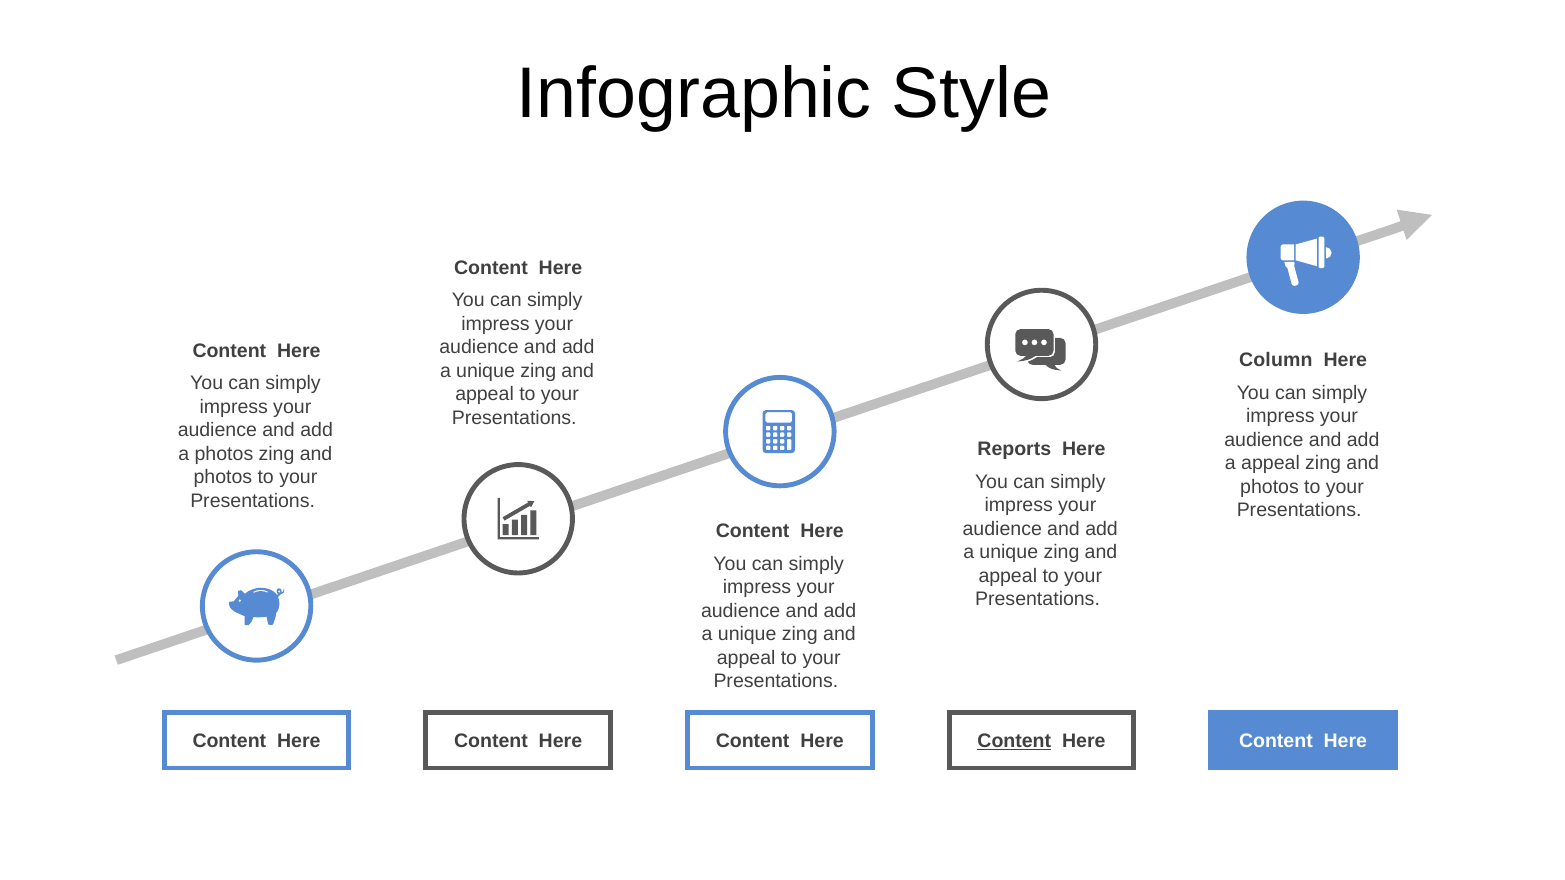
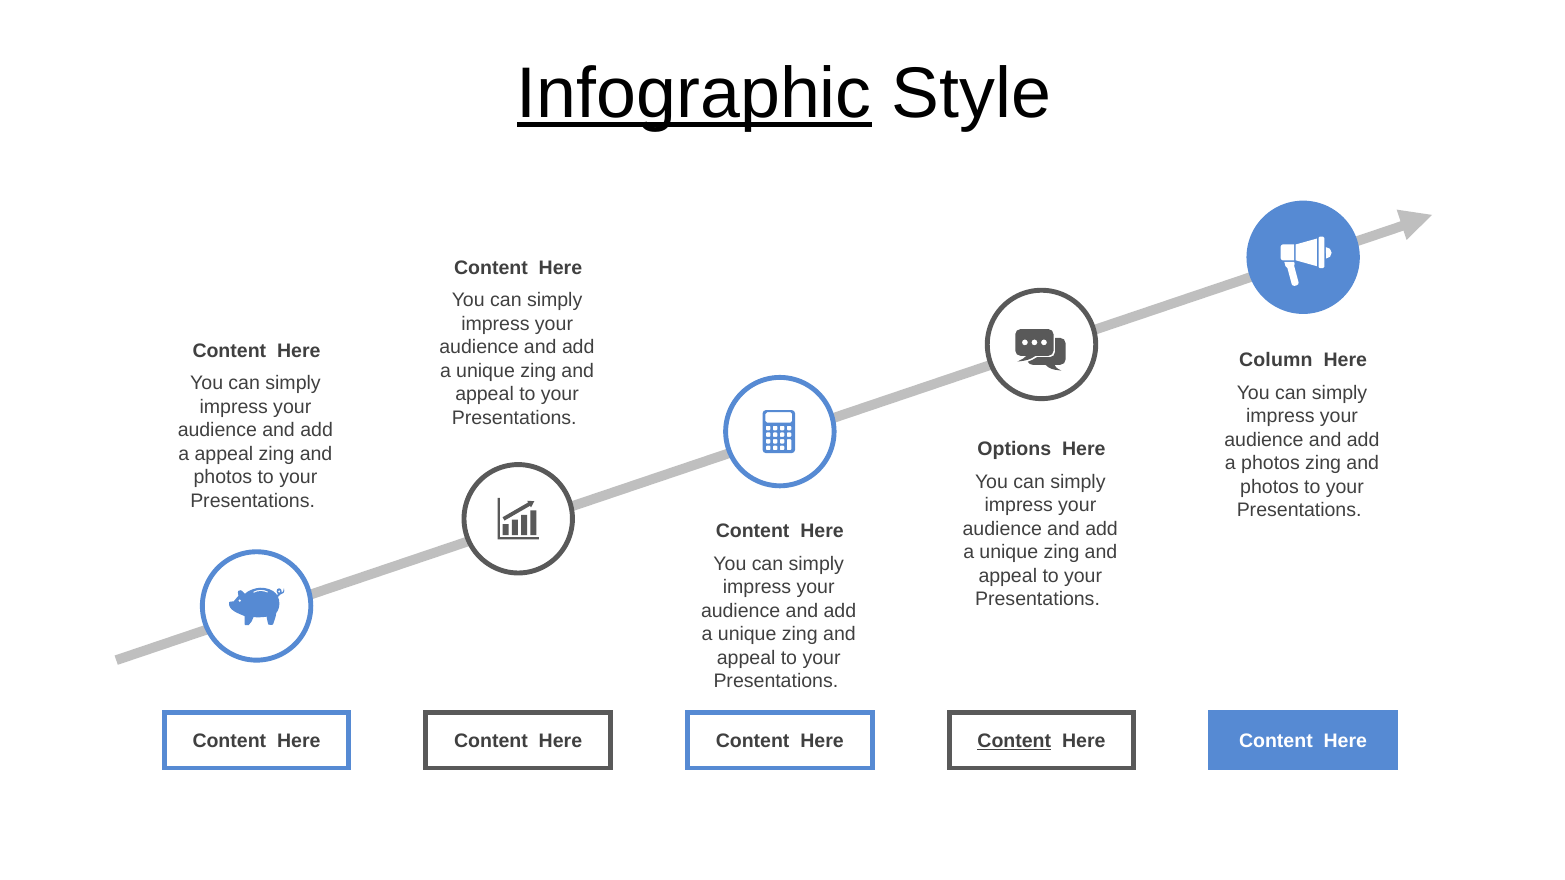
Infographic underline: none -> present
Reports: Reports -> Options
a photos: photos -> appeal
a appeal: appeal -> photos
